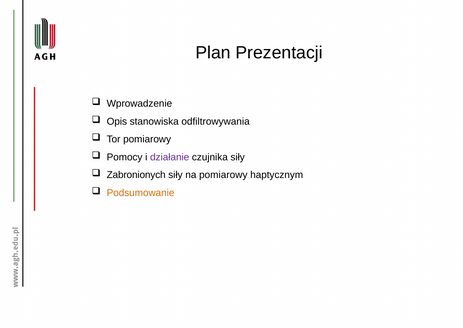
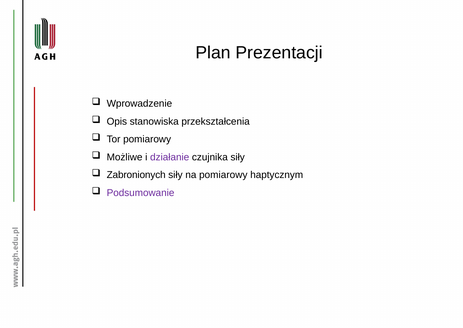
odfiltrowywania: odfiltrowywania -> przekształcenia
Pomocy: Pomocy -> Możliwe
Podsumowanie colour: orange -> purple
